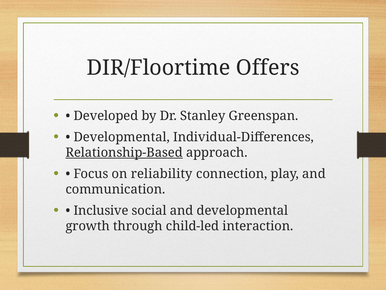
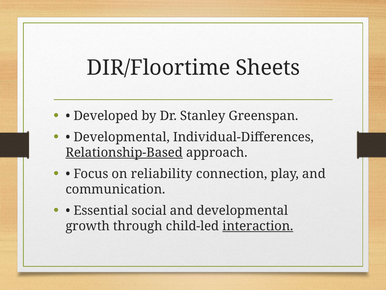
Offers: Offers -> Sheets
Inclusive: Inclusive -> Essential
interaction underline: none -> present
